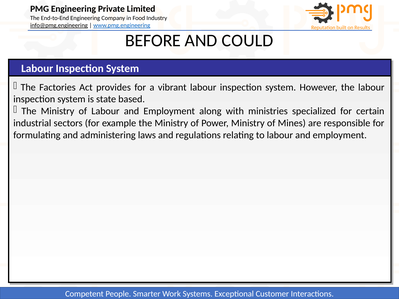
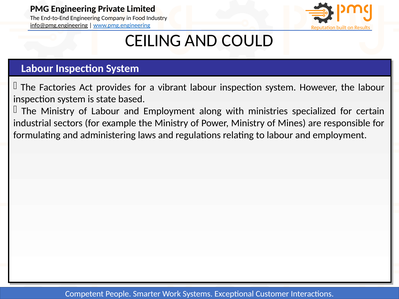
BEFORE: BEFORE -> CEILING
